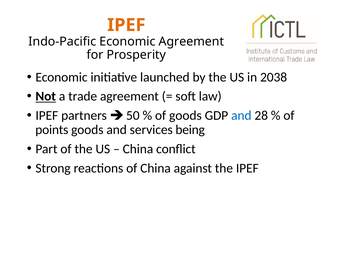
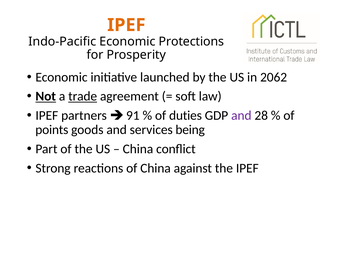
Economic Agreement: Agreement -> Protections
2038: 2038 -> 2062
trade underline: none -> present
50: 50 -> 91
of goods: goods -> duties
and at (241, 115) colour: blue -> purple
